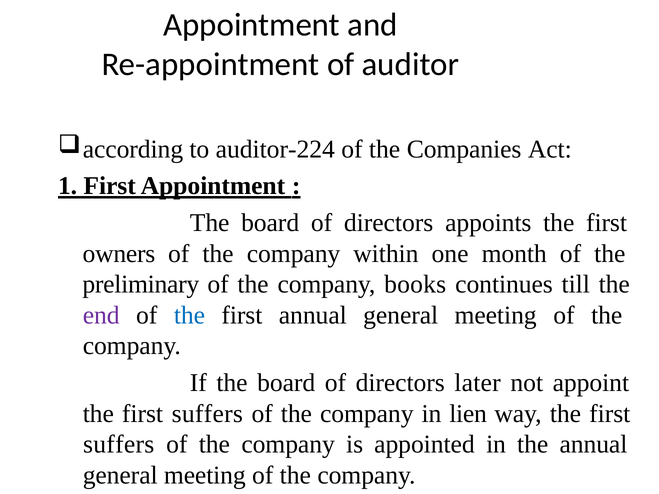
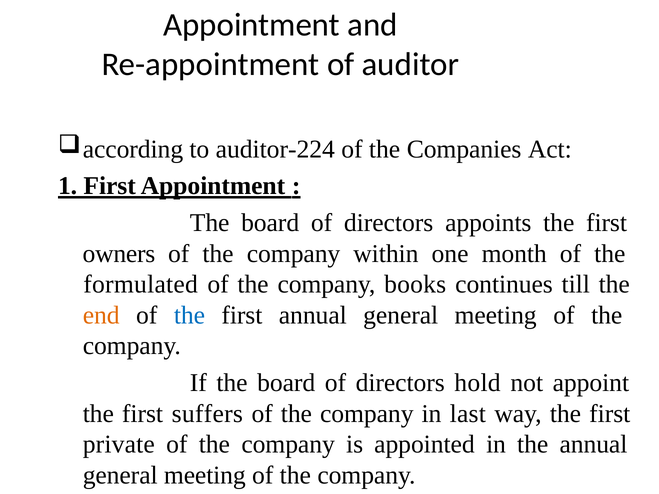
preliminary: preliminary -> formulated
end colour: purple -> orange
later: later -> hold
lien: lien -> last
suffers at (119, 445): suffers -> private
